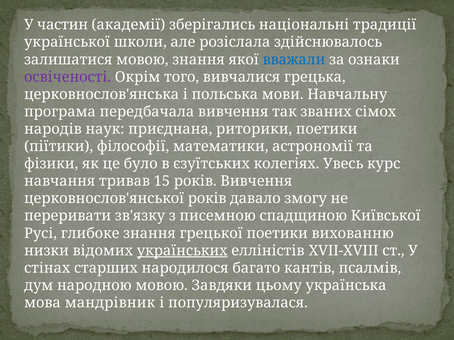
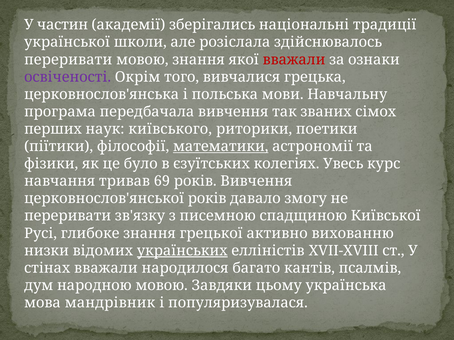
залишатися at (68, 60): залишатися -> переривати
вважали at (294, 60) colour: blue -> red
народів: народів -> перших
приєднана: приєднана -> київського
математики underline: none -> present
15: 15 -> 69
грецької поетики: поетики -> активно
стінах старших: старших -> вважали
